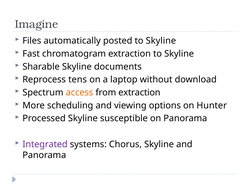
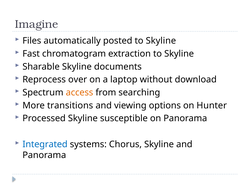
tens: tens -> over
from extraction: extraction -> searching
scheduling: scheduling -> transitions
Integrated colour: purple -> blue
